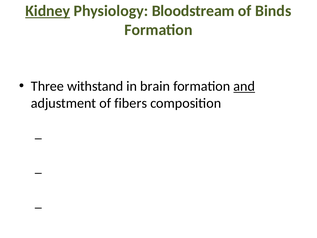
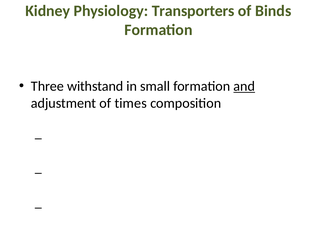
Kidney underline: present -> none
Bloodstream: Bloodstream -> Transporters
brain: brain -> small
fibers: fibers -> times
